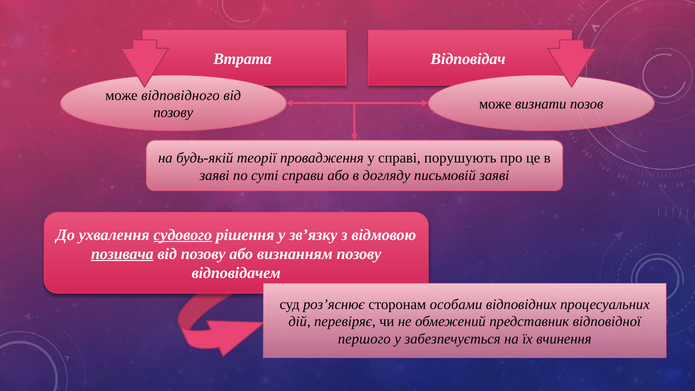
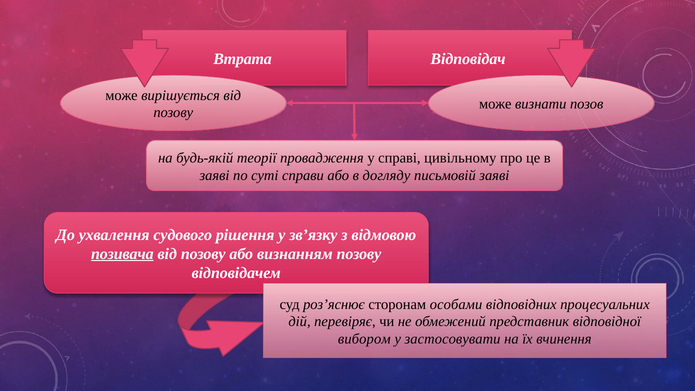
відповідного: відповідного -> вирішується
порушують: порушують -> цивільному
судового underline: present -> none
першого: першого -> вибором
забезпечується: забезпечується -> застосовувати
